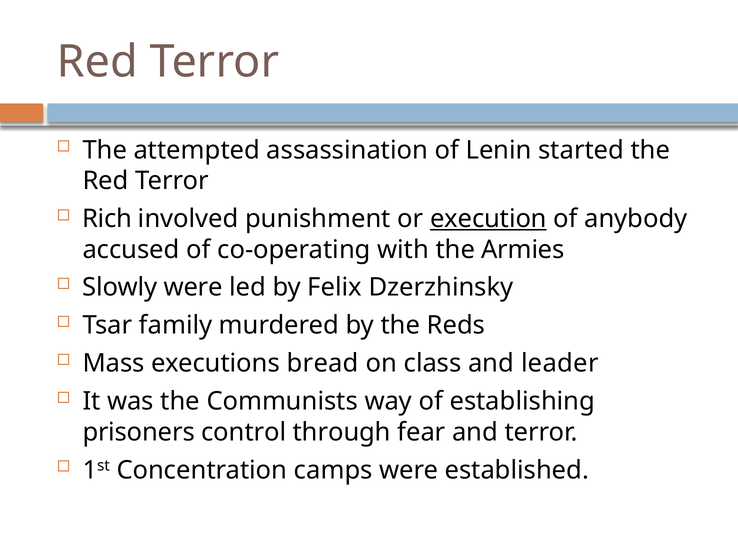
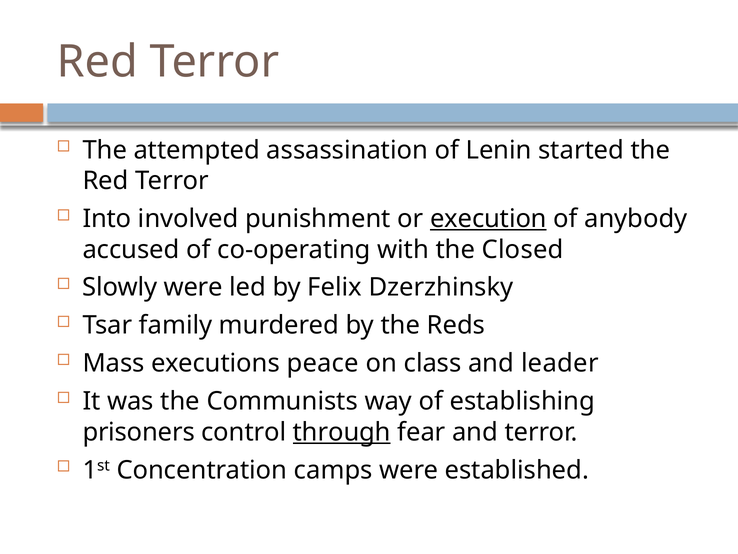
Rich: Rich -> Into
Armies: Armies -> Closed
bread: bread -> peace
through underline: none -> present
